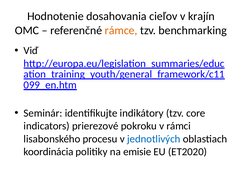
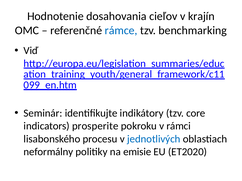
rámce colour: orange -> blue
prierezové: prierezové -> prosperite
koordinácia: koordinácia -> neformálny
